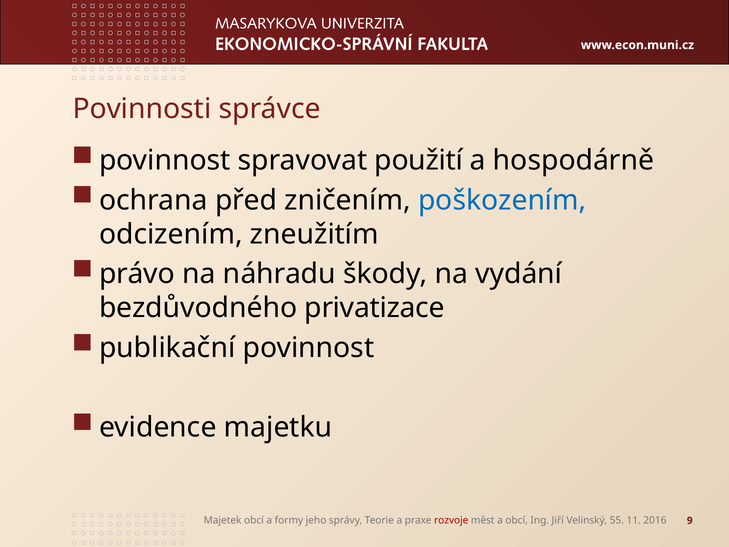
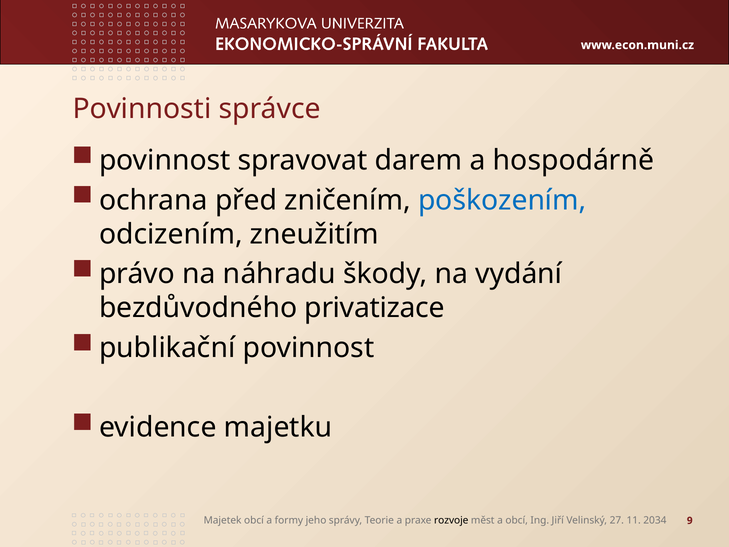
použití: použití -> darem
rozvoje colour: red -> black
55: 55 -> 27
2016: 2016 -> 2034
